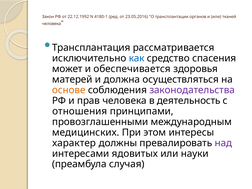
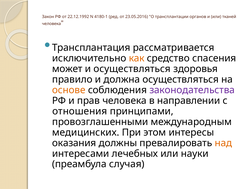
как colour: blue -> orange
и обеспечивается: обеспечивается -> осуществляться
матерей: матерей -> правило
деятельность: деятельность -> направлении
характер: характер -> оказания
над colour: purple -> orange
ядовитых: ядовитых -> лечебных
